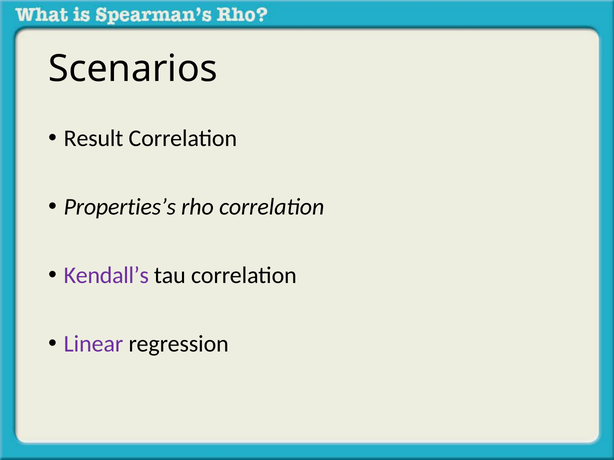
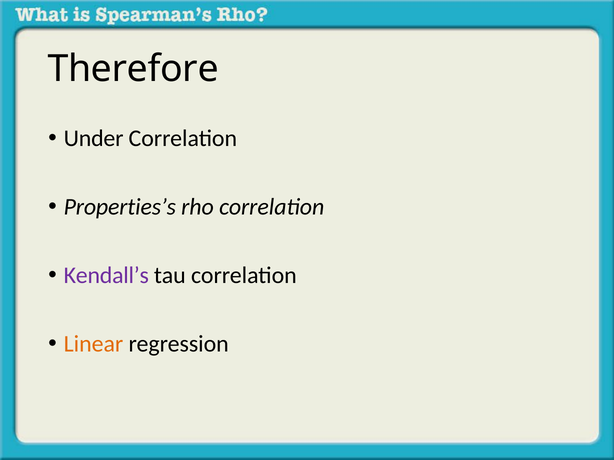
Scenarios: Scenarios -> Therefore
Result: Result -> Under
Linear colour: purple -> orange
